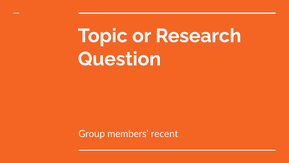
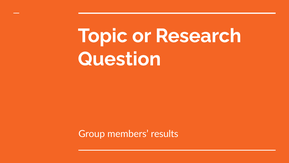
recent: recent -> results
